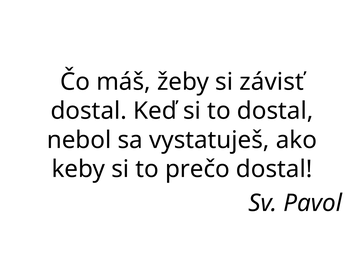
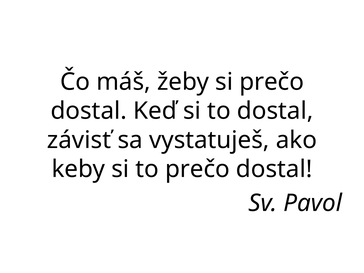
si závisť: závisť -> prečo
nebol: nebol -> závisť
